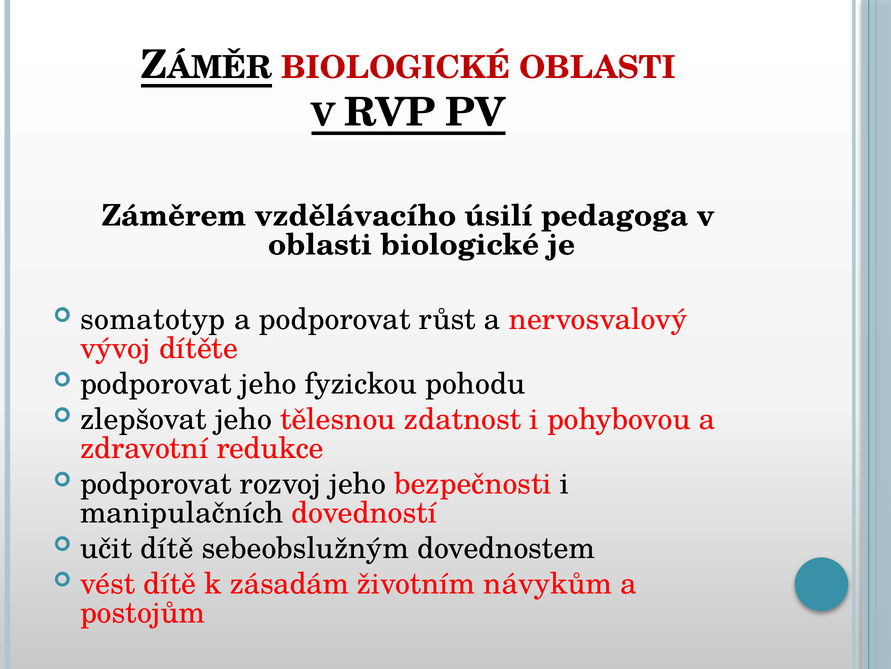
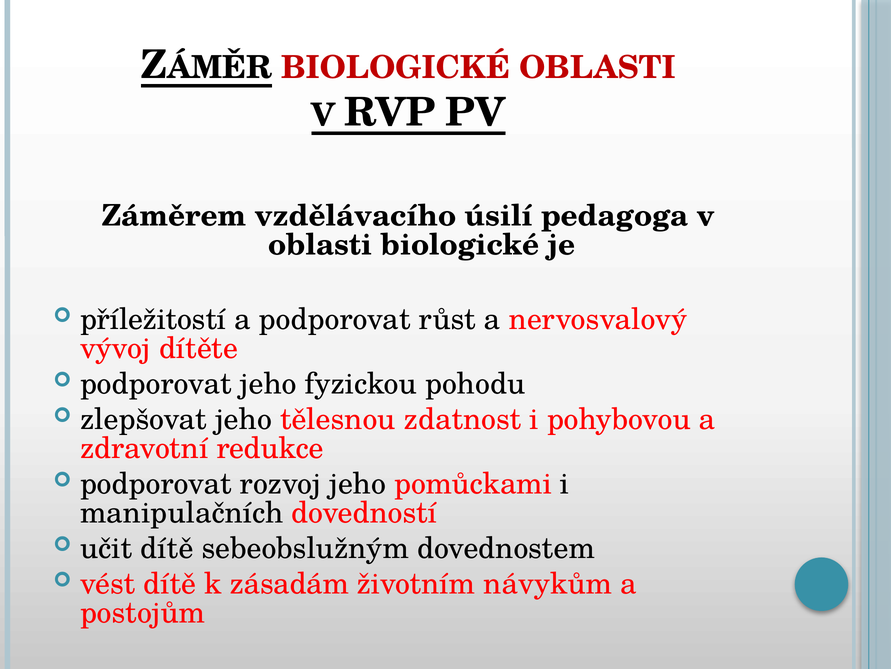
somatotyp: somatotyp -> příležitostí
bezpečnosti: bezpečnosti -> pomůckami
